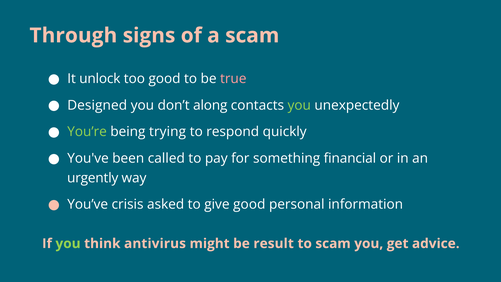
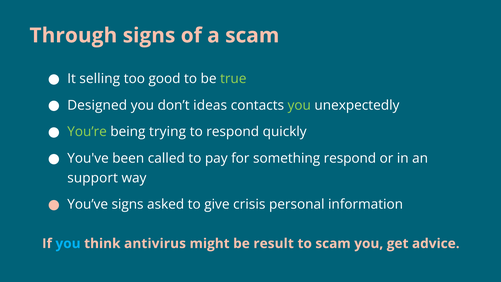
unlock: unlock -> selling
true colour: pink -> light green
along: along -> ideas
something financial: financial -> respond
urgently: urgently -> support
You’ve crisis: crisis -> signs
give good: good -> crisis
you at (68, 243) colour: light green -> light blue
